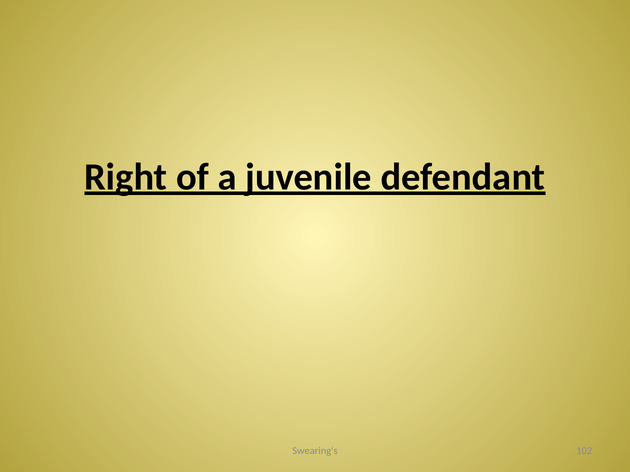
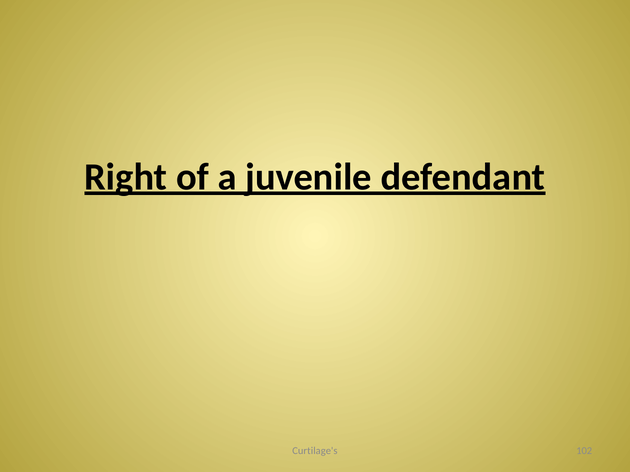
Swearing's: Swearing's -> Curtilage's
